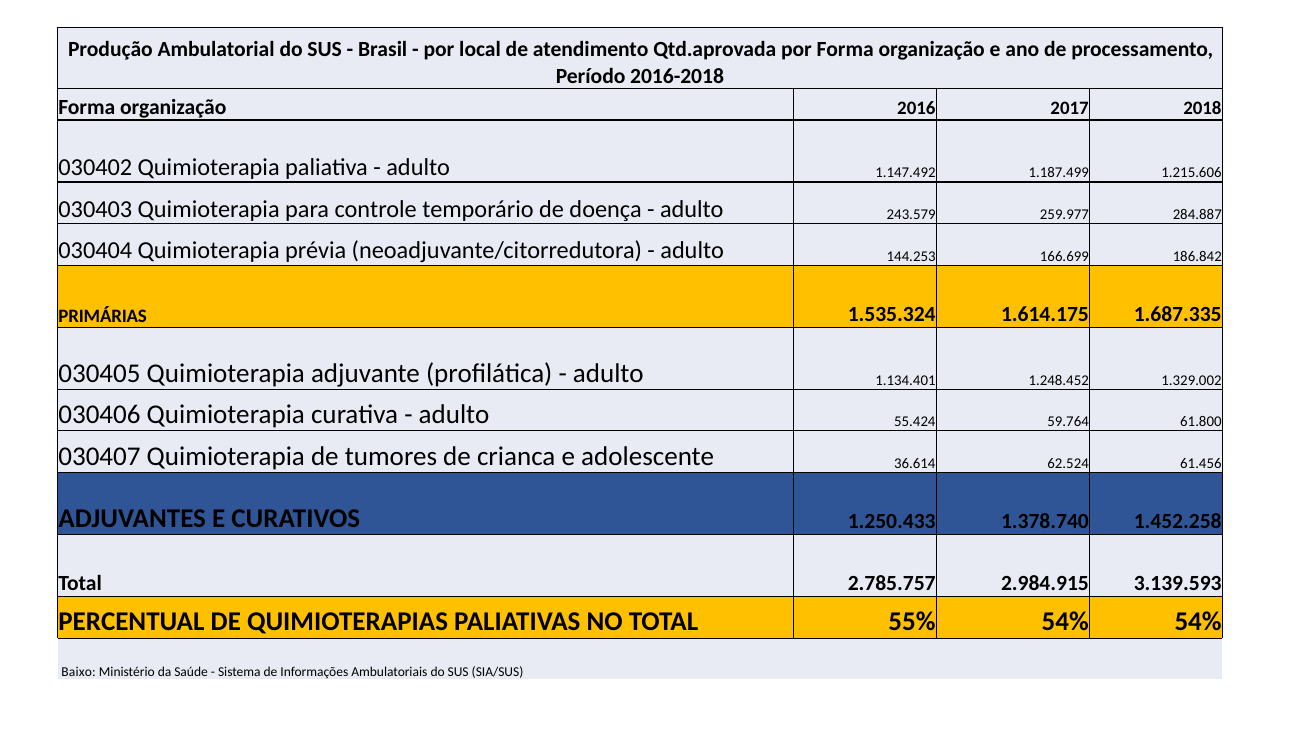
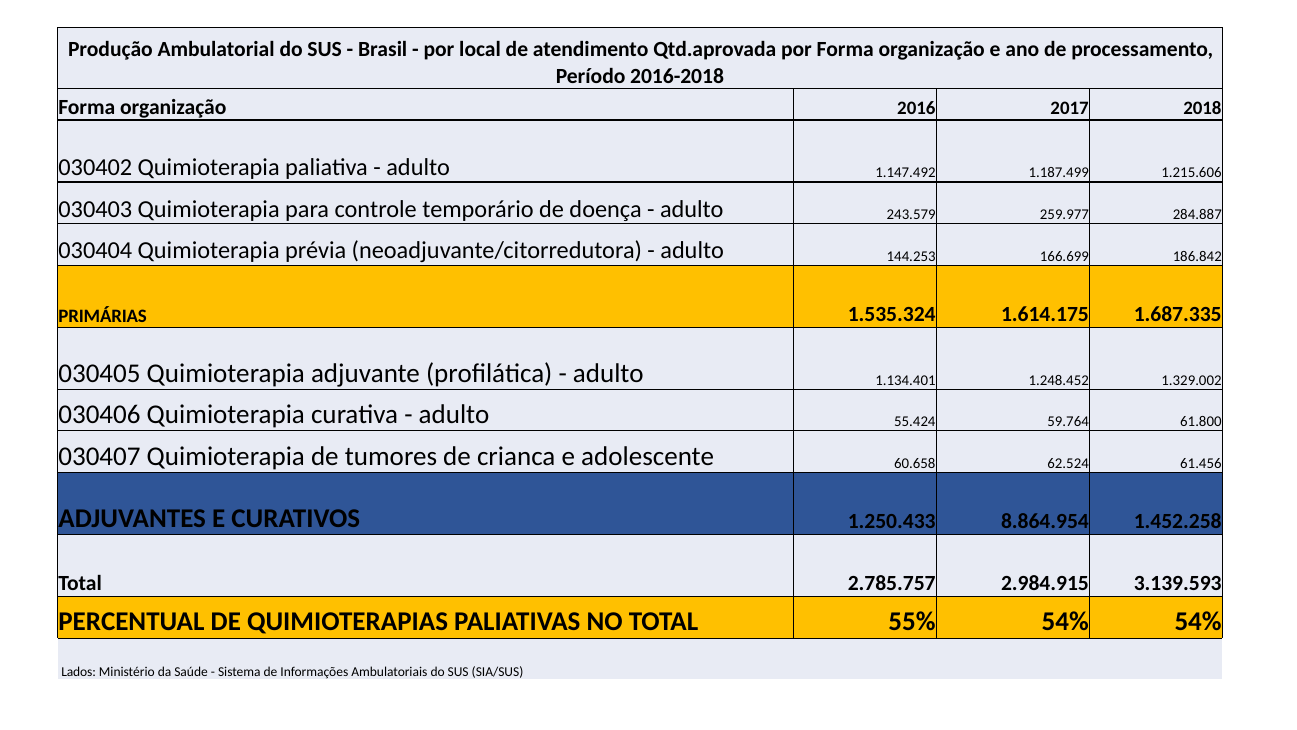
36.614: 36.614 -> 60.658
1.378.740: 1.378.740 -> 8.864.954
Baixo: Baixo -> Lados
